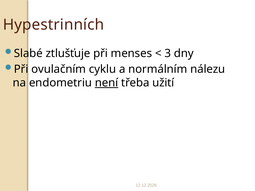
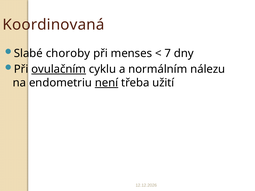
Hypestrinních: Hypestrinních -> Koordinovaná
ztlušťuje: ztlušťuje -> choroby
3: 3 -> 7
ovulačním underline: none -> present
